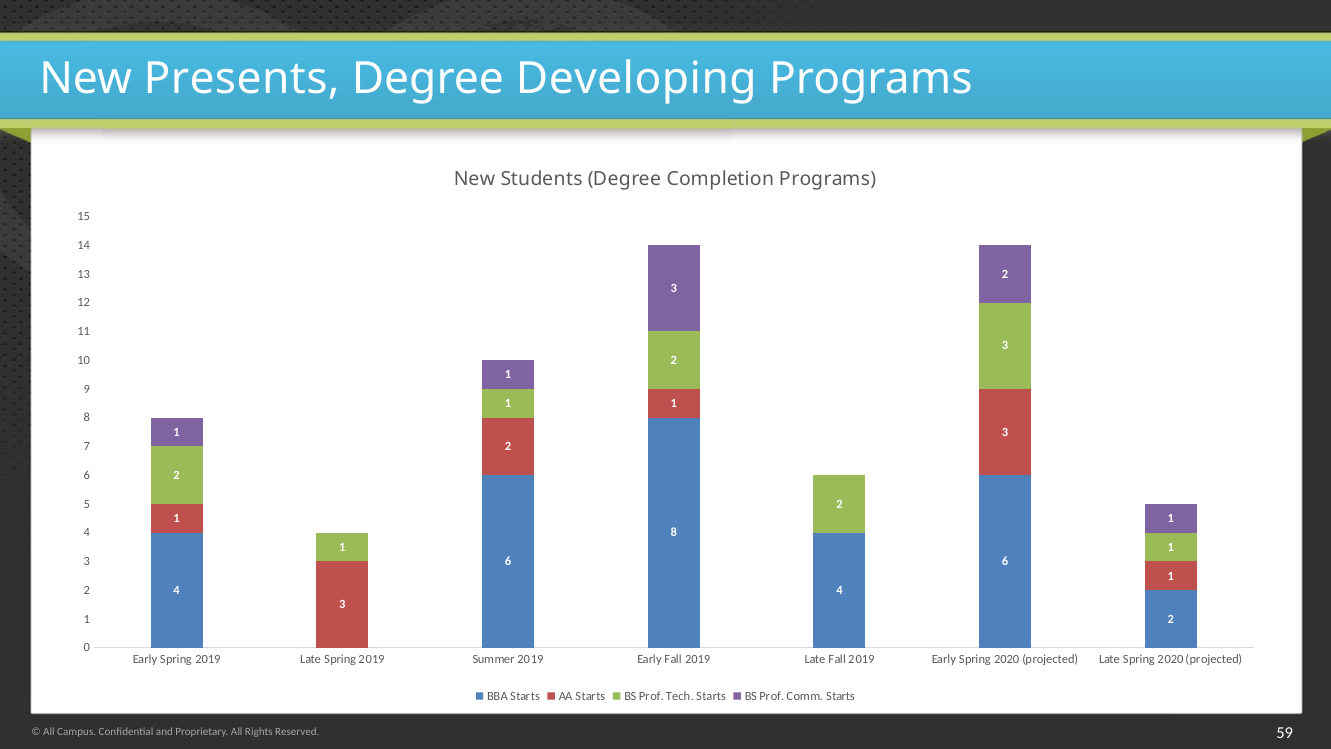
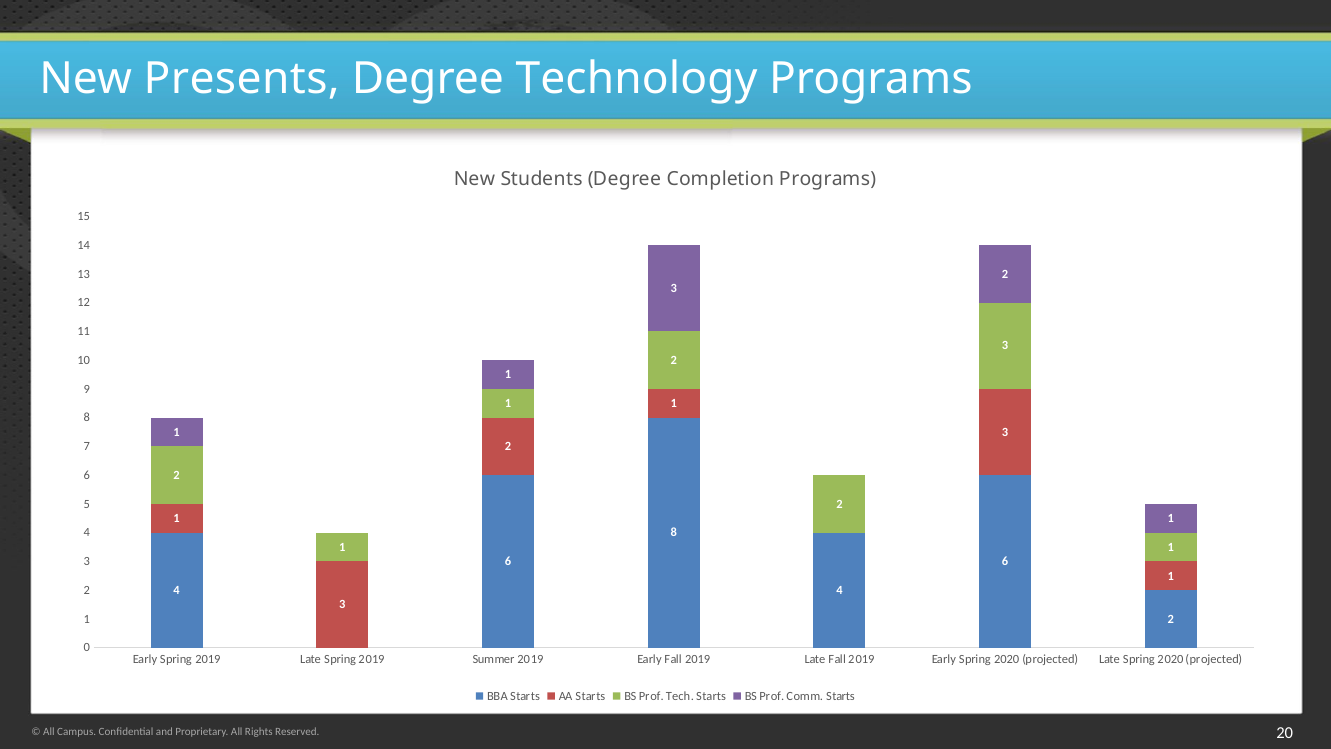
Developing: Developing -> Technology
59: 59 -> 20
